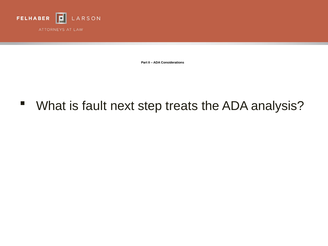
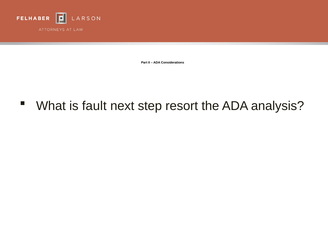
treats: treats -> resort
